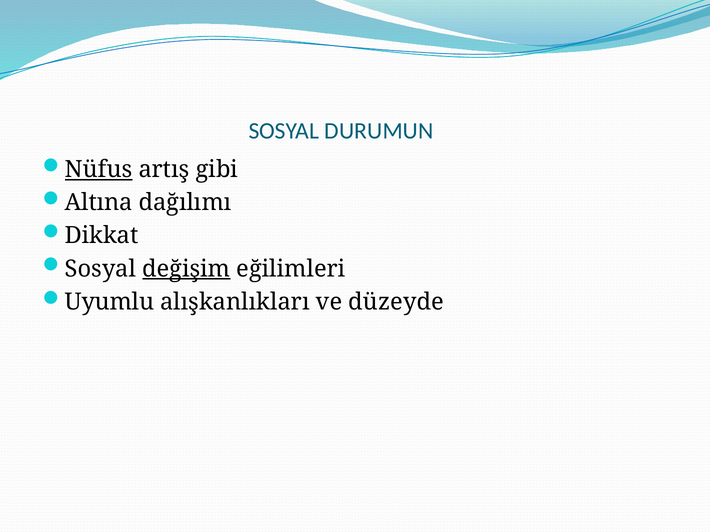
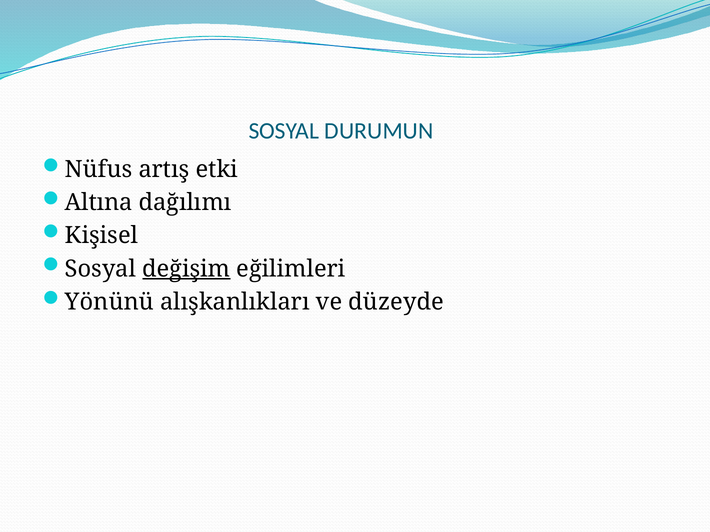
Nüfus underline: present -> none
gibi: gibi -> etki
Dikkat: Dikkat -> Kişisel
Uyumlu: Uyumlu -> Yönünü
